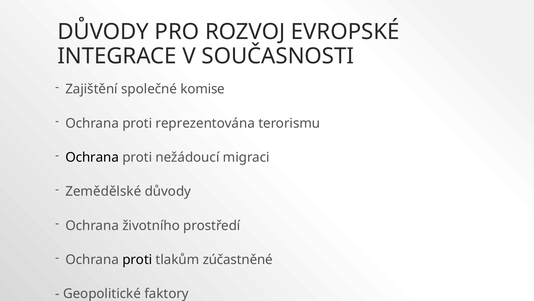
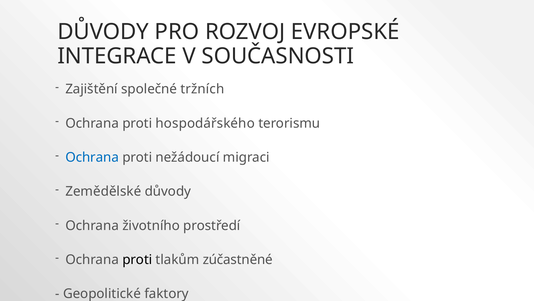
komise: komise -> tržních
reprezentována: reprezentována -> hospodářského
Ochrana at (92, 157) colour: black -> blue
